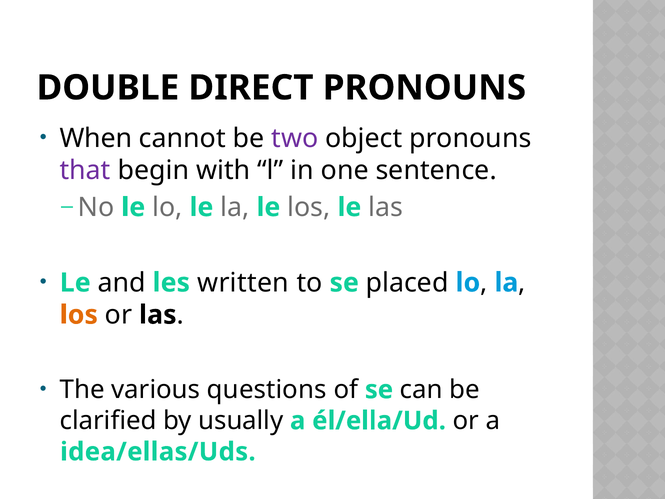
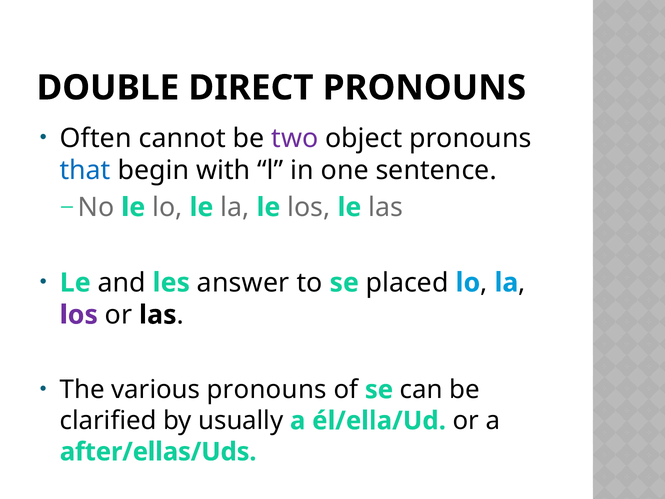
When: When -> Often
that colour: purple -> blue
written: written -> answer
los at (79, 315) colour: orange -> purple
various questions: questions -> pronouns
idea/ellas/Uds: idea/ellas/Uds -> after/ellas/Uds
